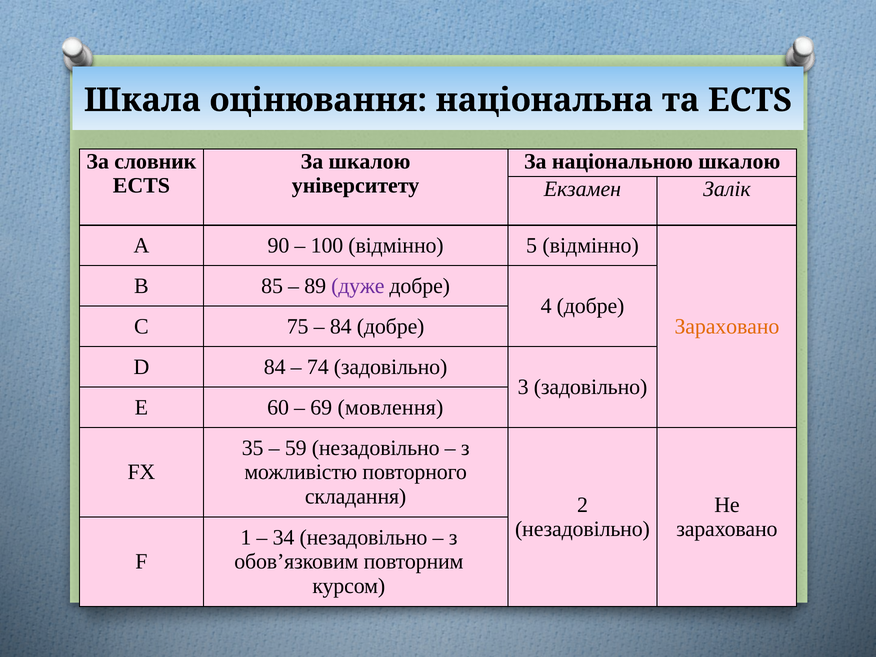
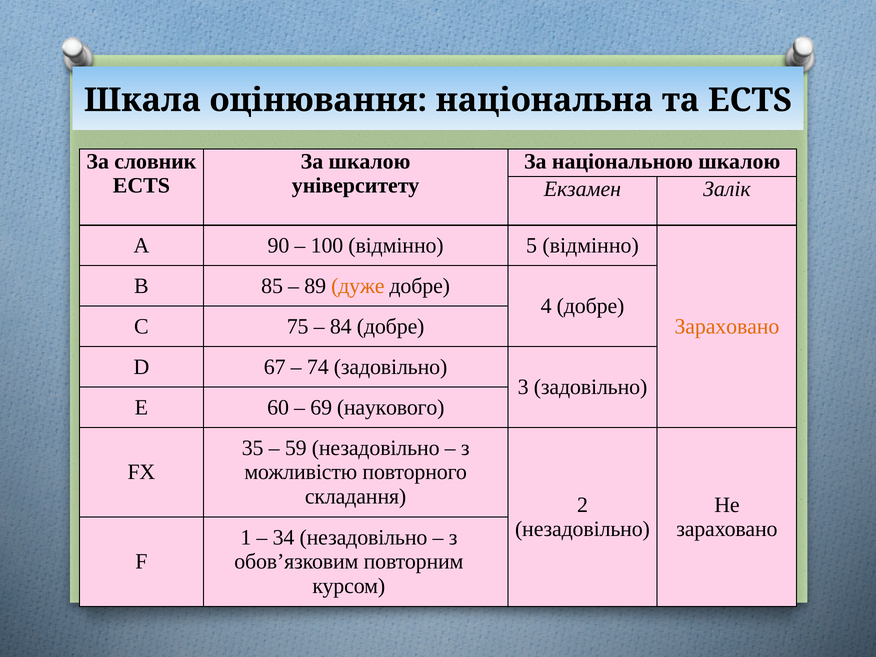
дуже colour: purple -> orange
D 84: 84 -> 67
мовлення: мовлення -> наукового
